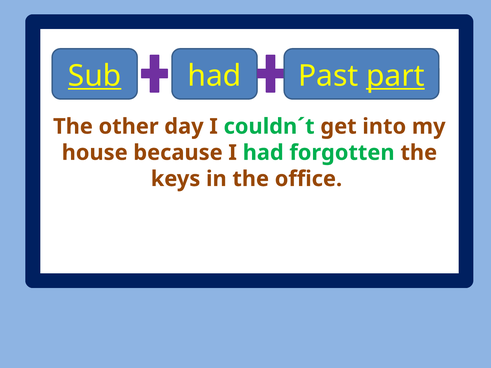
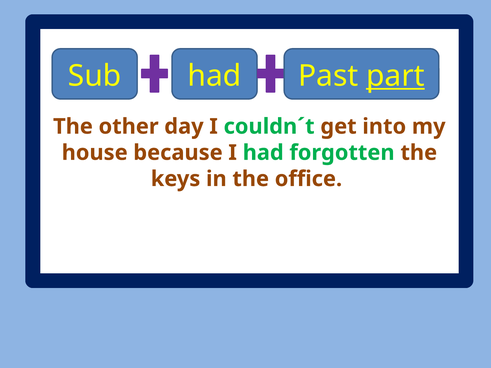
Sub underline: present -> none
